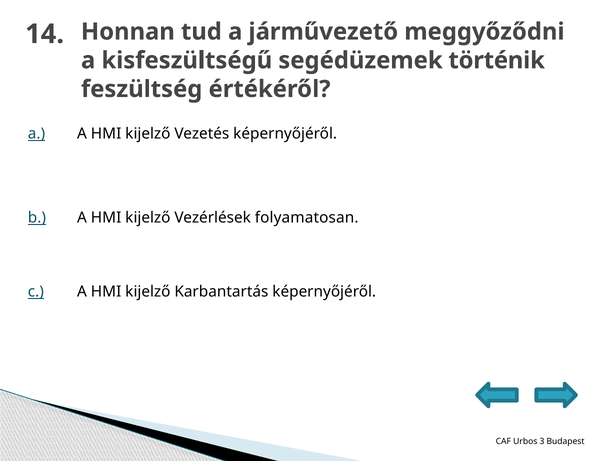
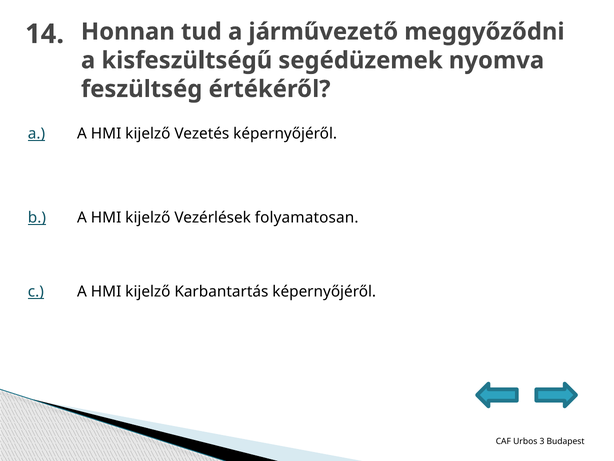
történik: történik -> nyomva
